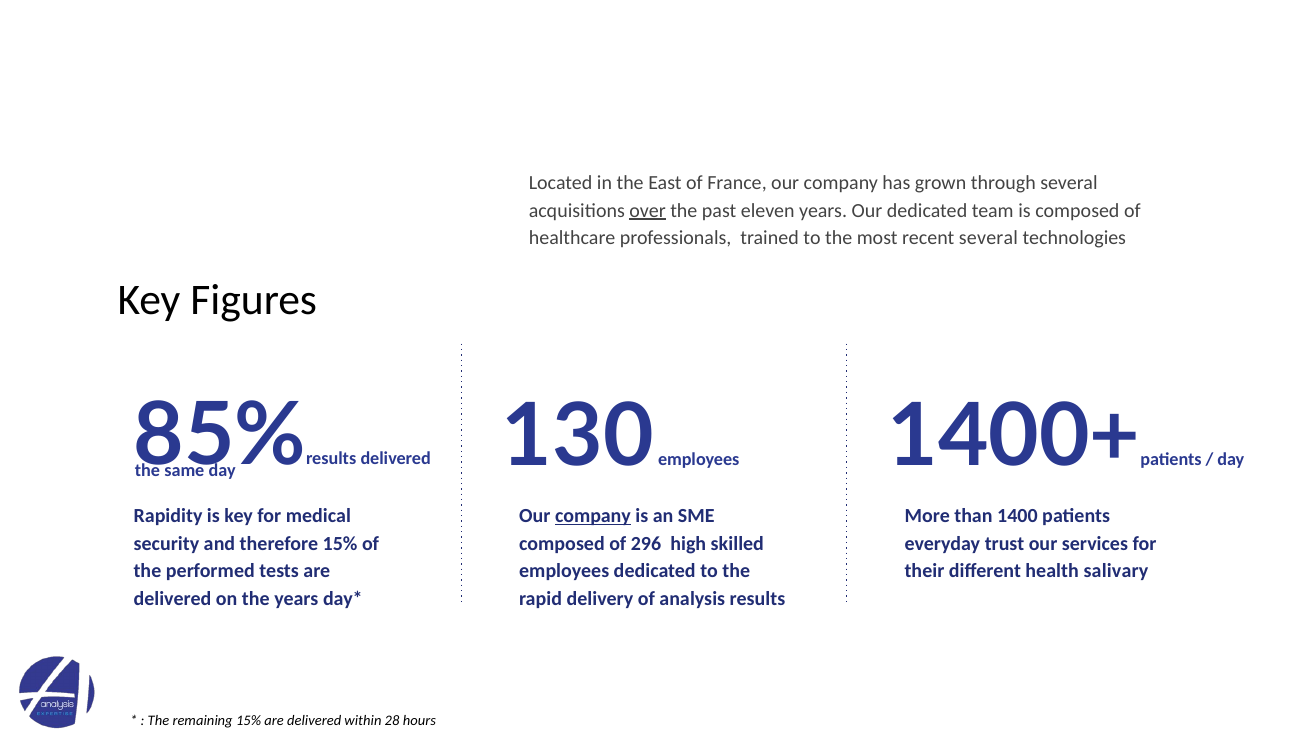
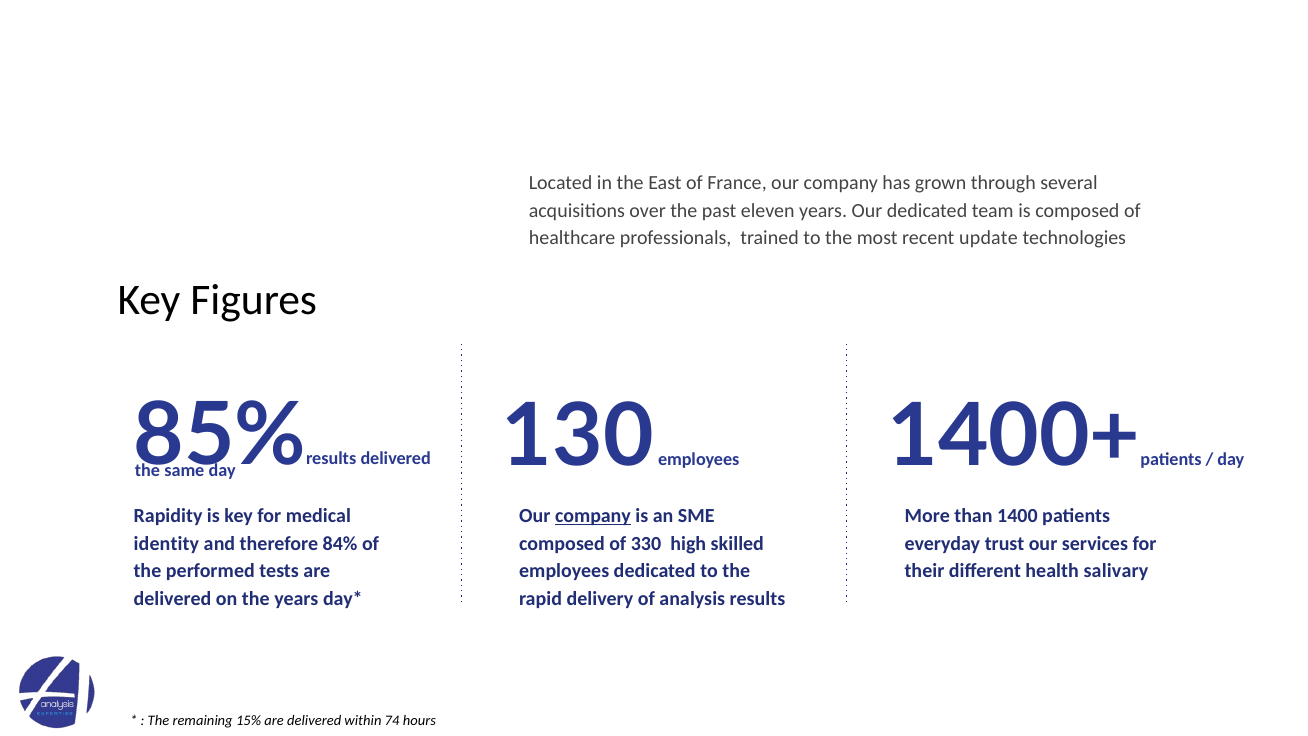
over underline: present -> none
recent several: several -> update
security: security -> identity
therefore 15%: 15% -> 84%
296: 296 -> 330
28: 28 -> 74
